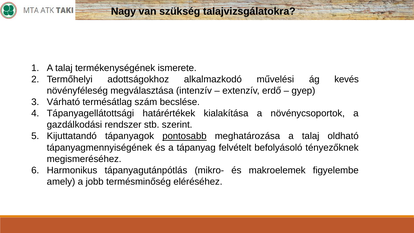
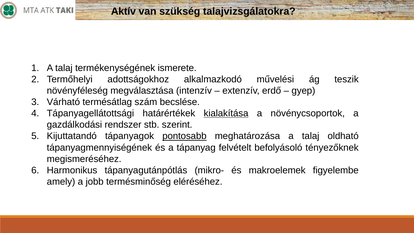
Nagy: Nagy -> Aktív
kevés: kevés -> teszik
kialakítása underline: none -> present
